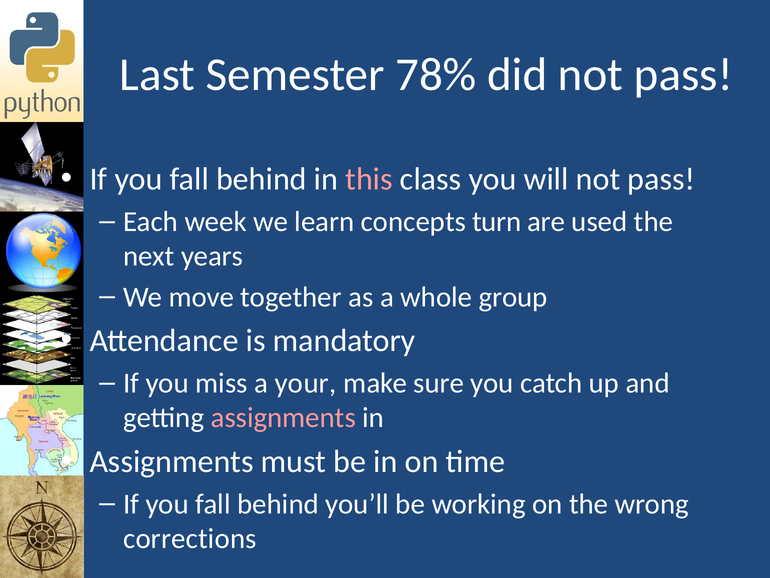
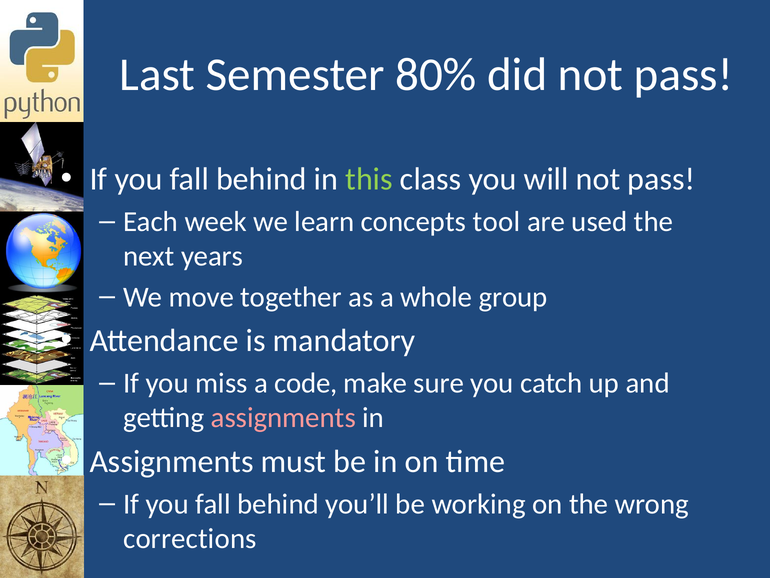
78%: 78% -> 80%
this colour: pink -> light green
turn: turn -> tool
your: your -> code
